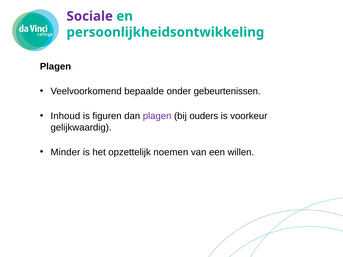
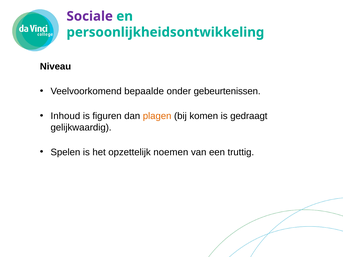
Plagen at (55, 66): Plagen -> Niveau
plagen at (157, 116) colour: purple -> orange
ouders: ouders -> komen
voorkeur: voorkeur -> gedraagt
Minder: Minder -> Spelen
willen: willen -> truttig
